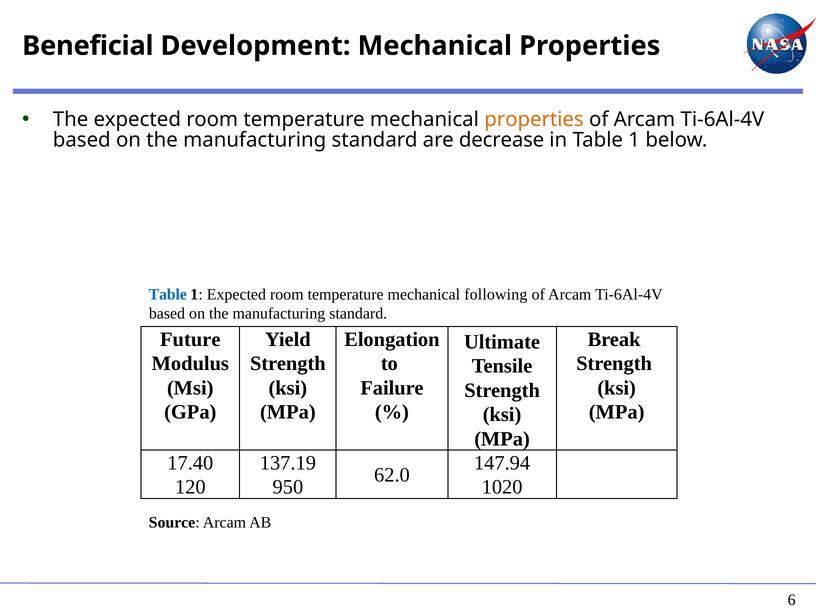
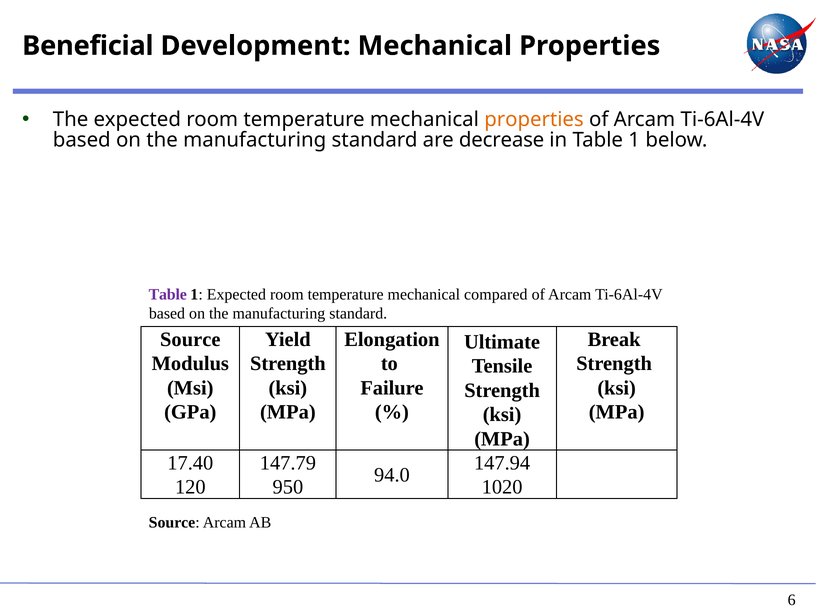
Table at (168, 295) colour: blue -> purple
following: following -> compared
Future at (190, 340): Future -> Source
137.19: 137.19 -> 147.79
62.0: 62.0 -> 94.0
